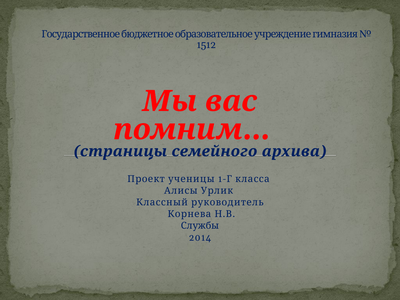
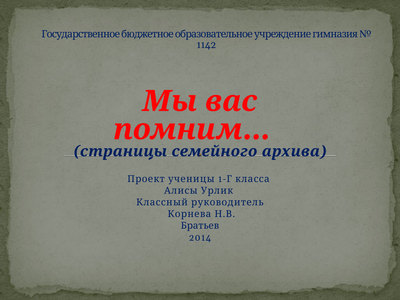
1512: 1512 -> 1142
Службы: Службы -> Братьев
